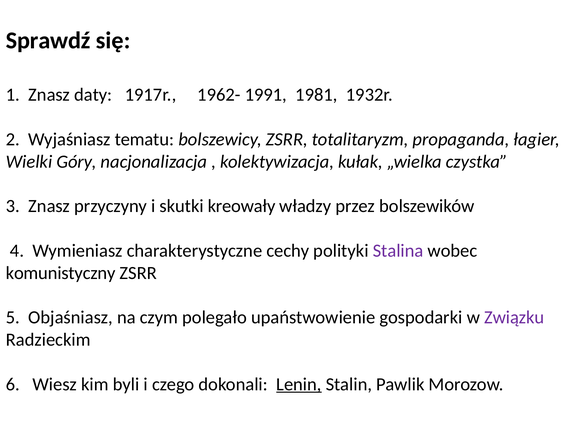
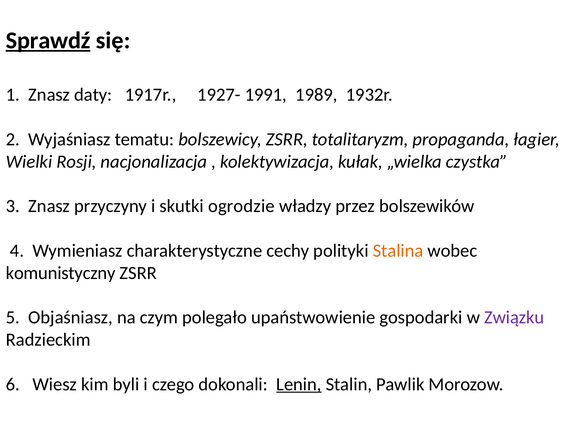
Sprawdź underline: none -> present
1962-: 1962- -> 1927-
1981: 1981 -> 1989
Góry: Góry -> Rosji
kreowały: kreowały -> ogrodzie
Stalina colour: purple -> orange
